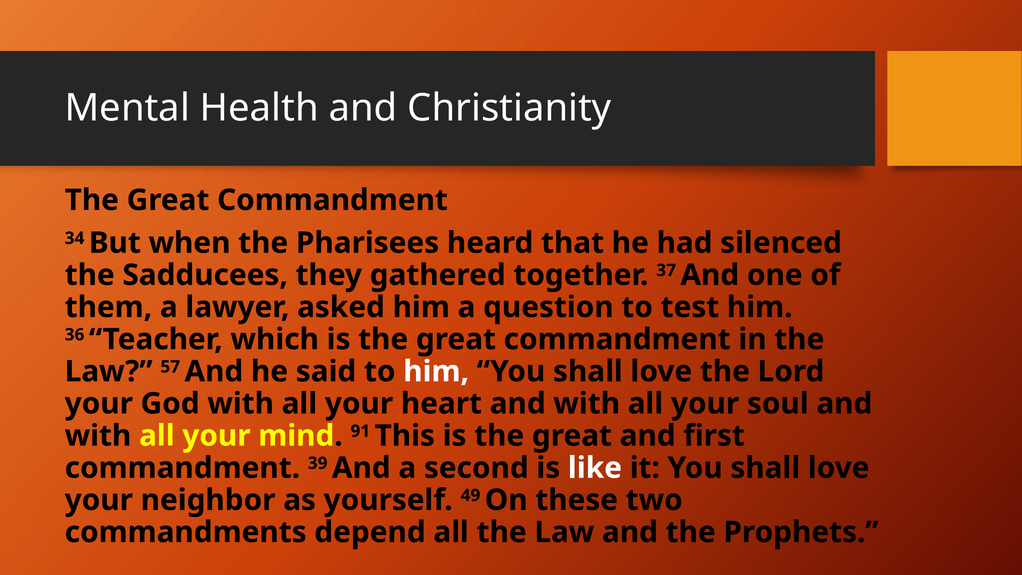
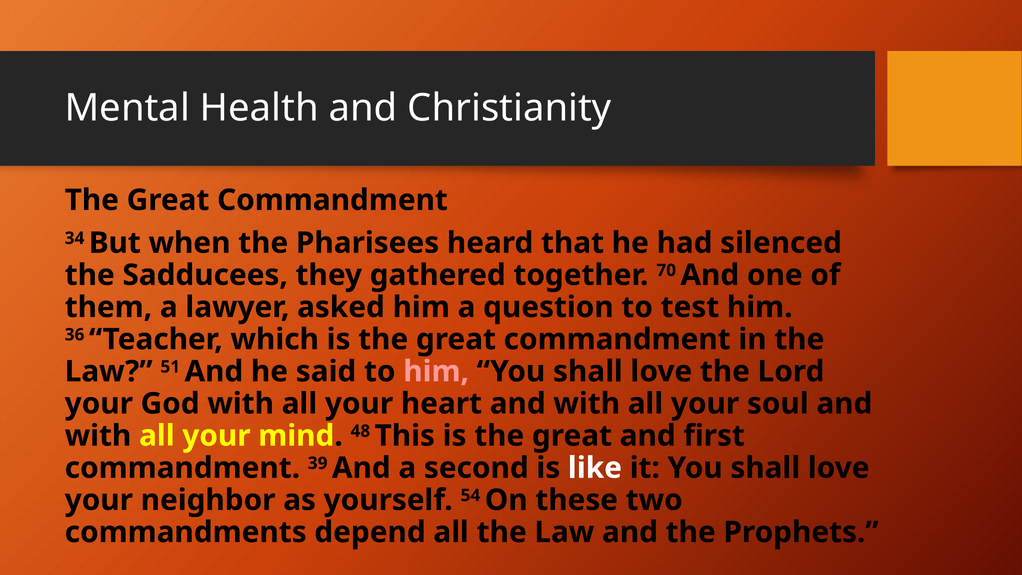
37: 37 -> 70
57: 57 -> 51
him at (436, 371) colour: white -> pink
91: 91 -> 48
49: 49 -> 54
